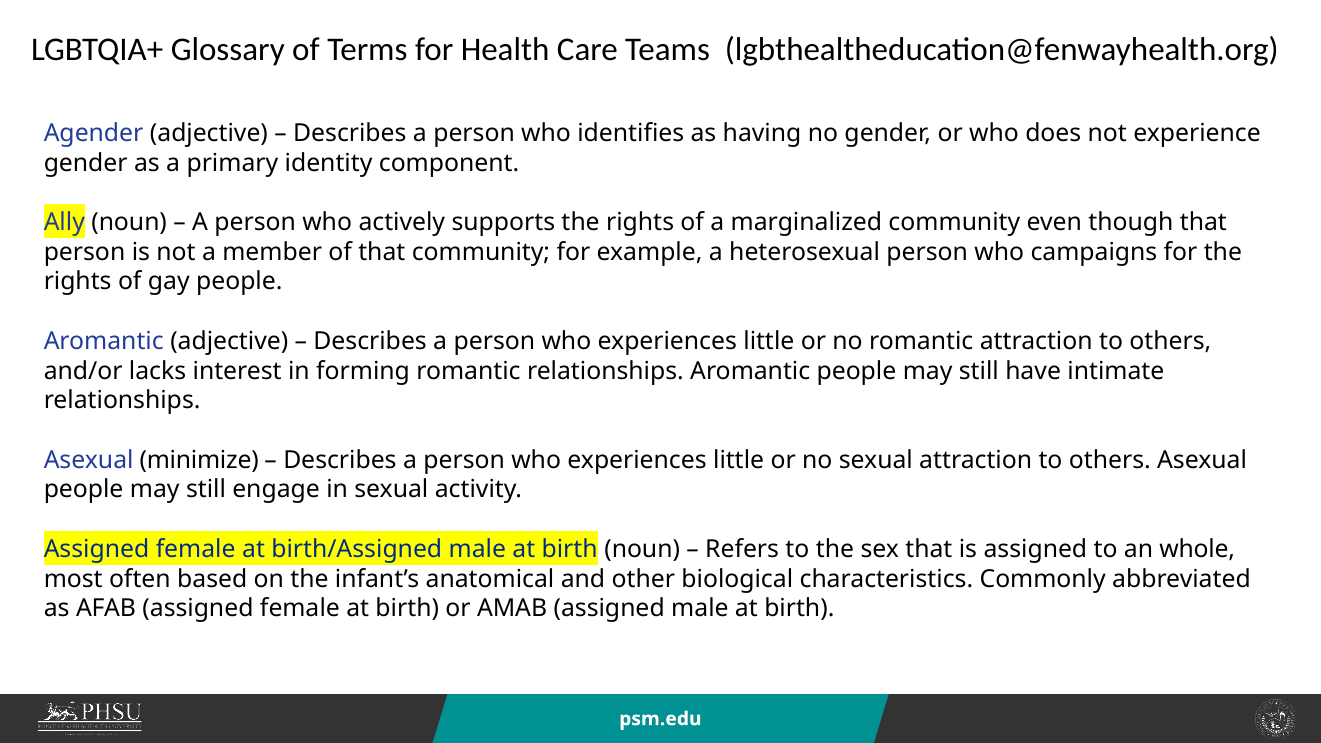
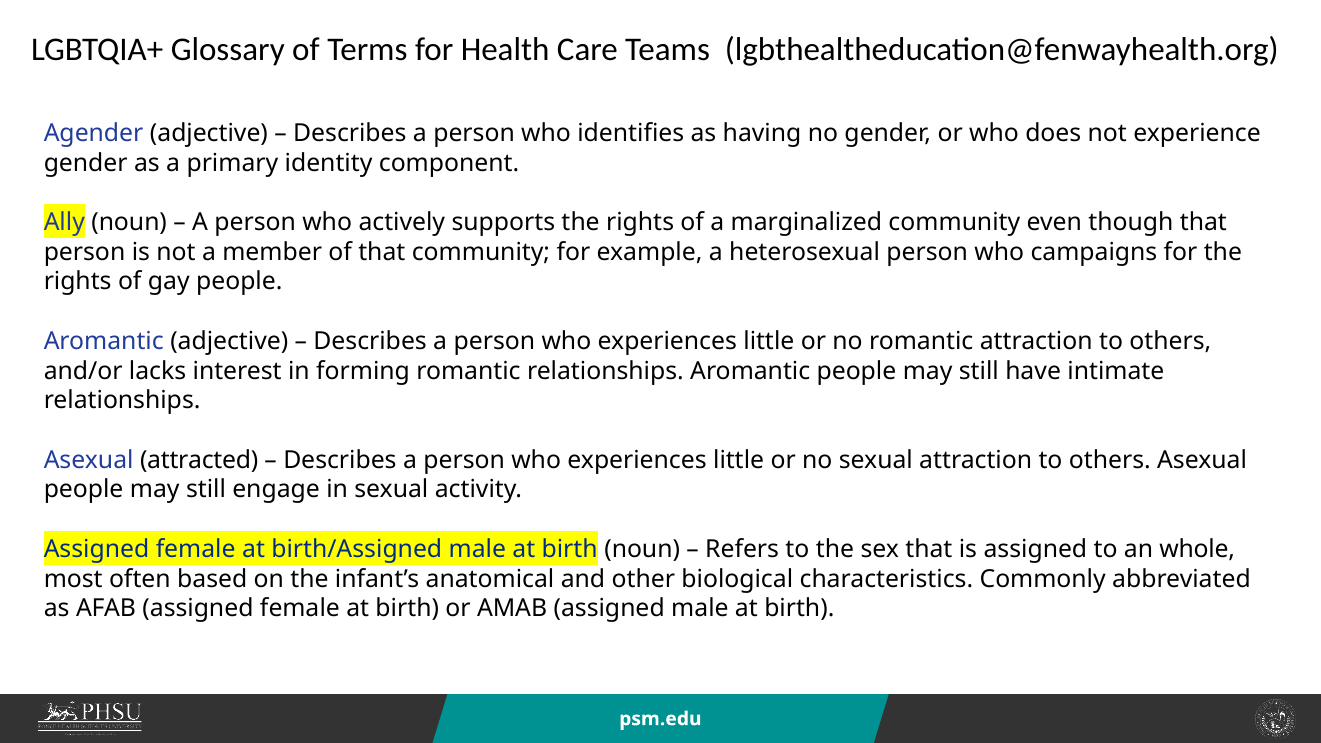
minimize: minimize -> attracted
